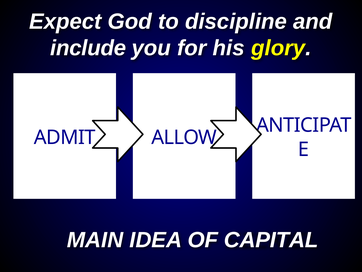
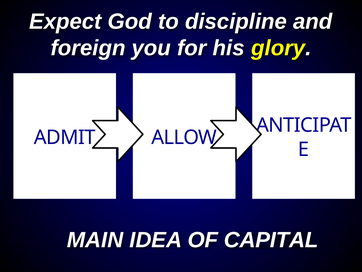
include: include -> foreign
